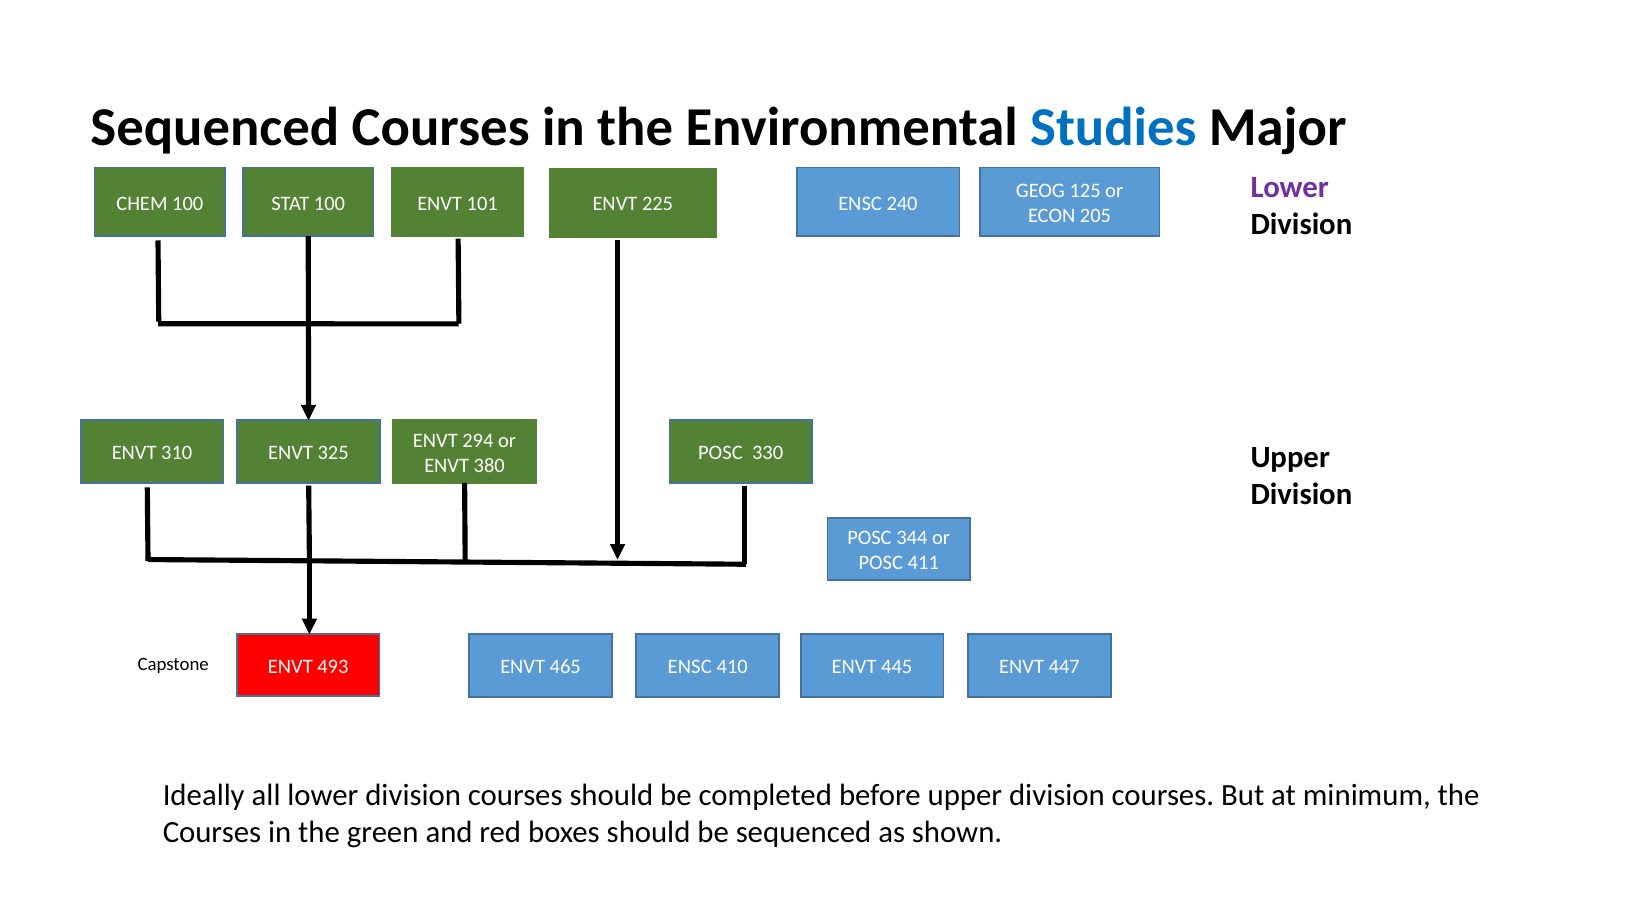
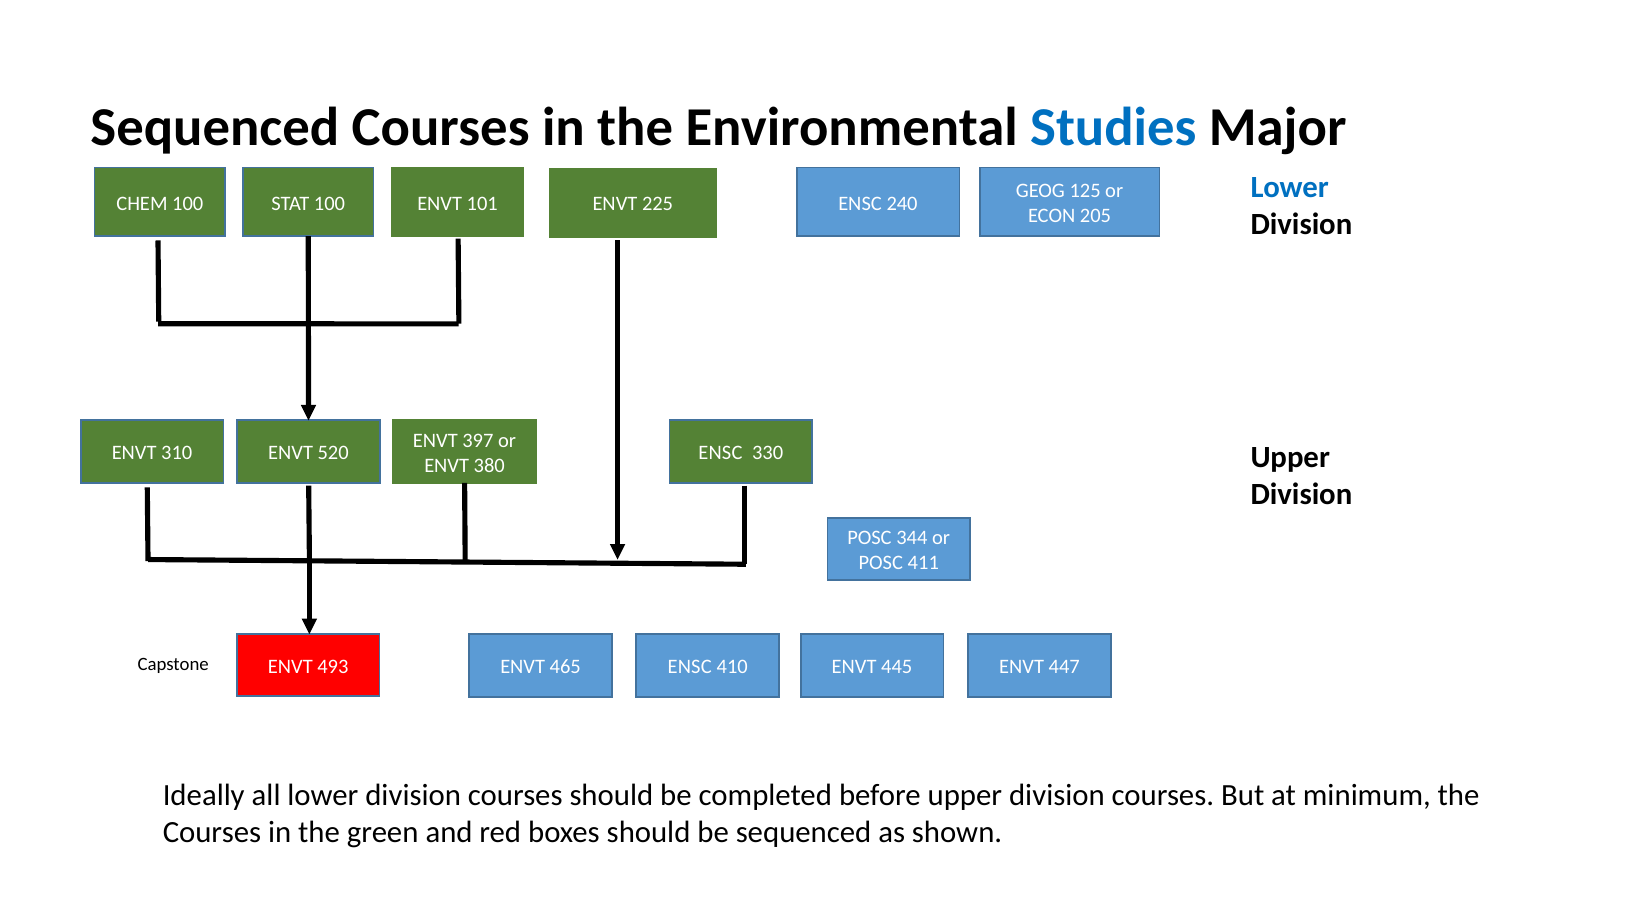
Lower at (1290, 187) colour: purple -> blue
294: 294 -> 397
325: 325 -> 520
POSC at (720, 453): POSC -> ENSC
